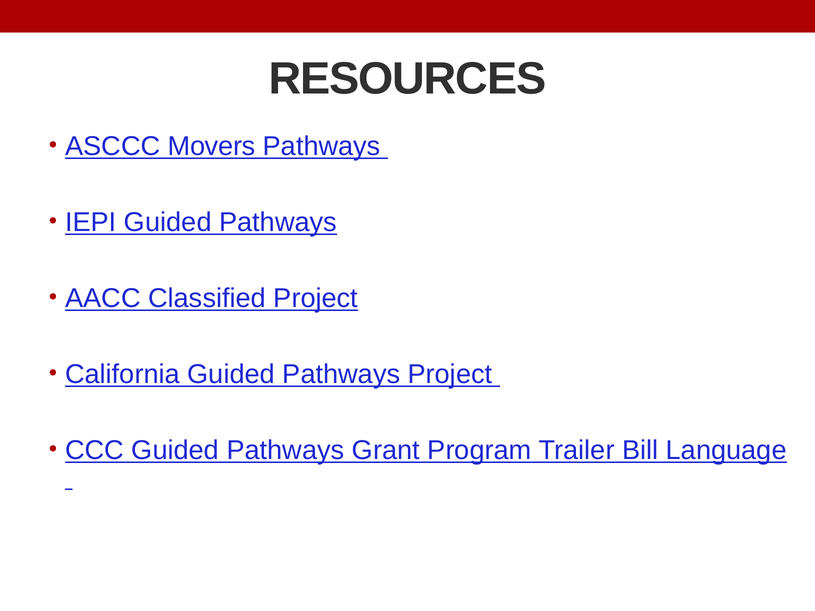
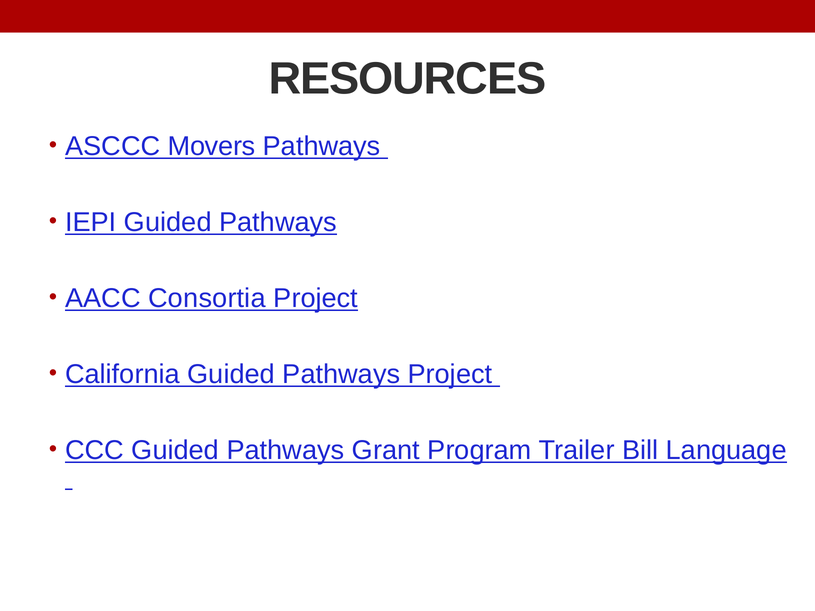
Classified: Classified -> Consortia
